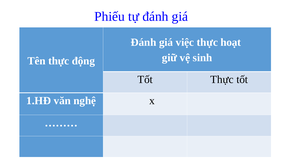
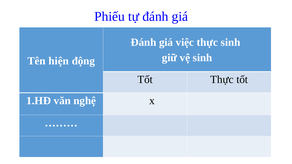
thực hoạt: hoạt -> sinh
Tên thực: thực -> hiện
